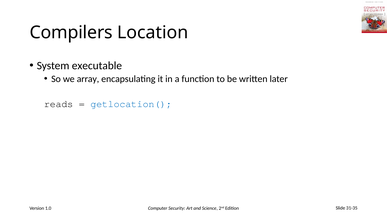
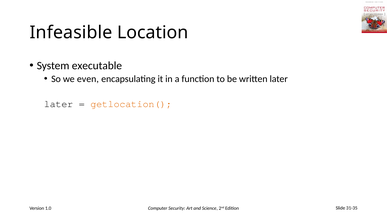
Compilers: Compilers -> Infeasible
array: array -> even
reads at (59, 104): reads -> later
getlocation( colour: blue -> orange
